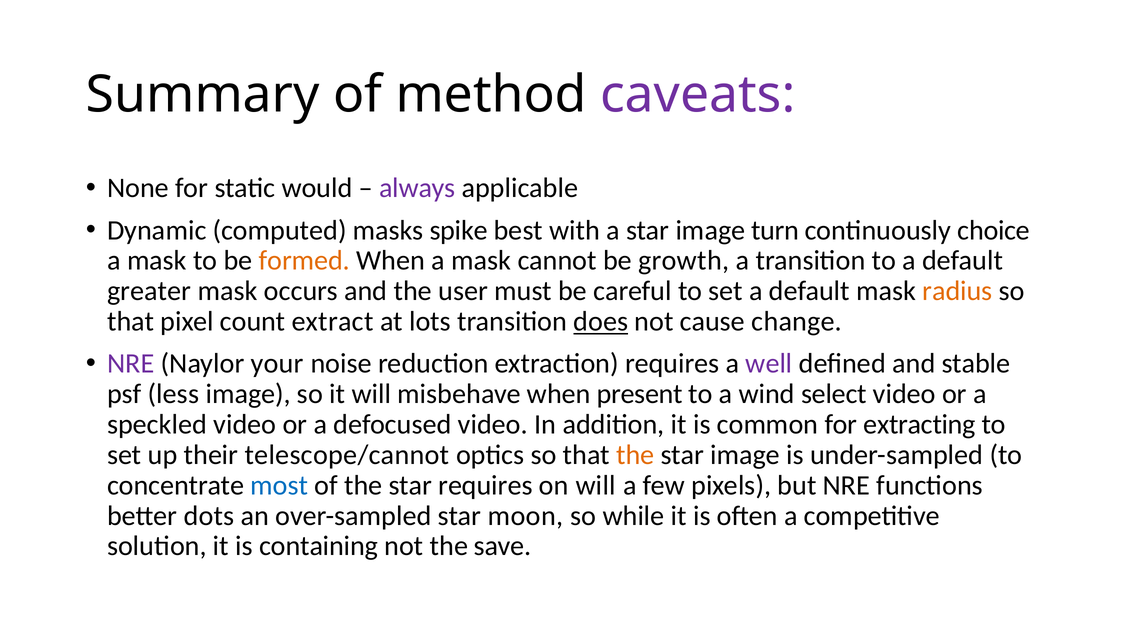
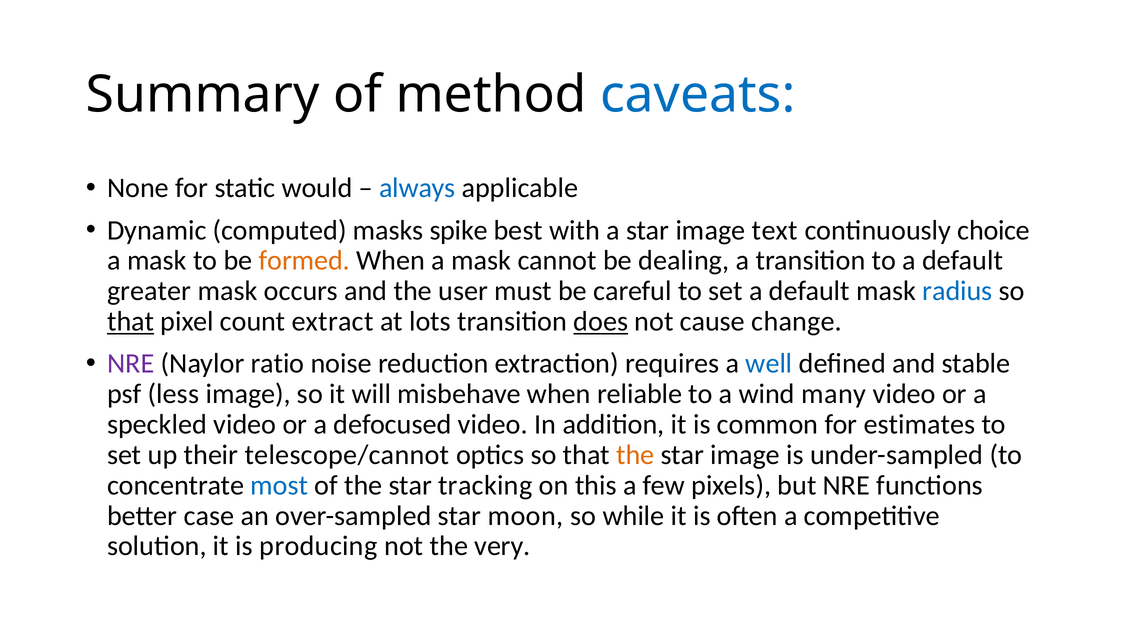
caveats colour: purple -> blue
always colour: purple -> blue
turn: turn -> text
growth: growth -> dealing
radius colour: orange -> blue
that at (131, 322) underline: none -> present
your: your -> ratio
well colour: purple -> blue
present: present -> reliable
select: select -> many
extracting: extracting -> estimates
star requires: requires -> tracking
on will: will -> this
dots: dots -> case
containing: containing -> producing
save: save -> very
